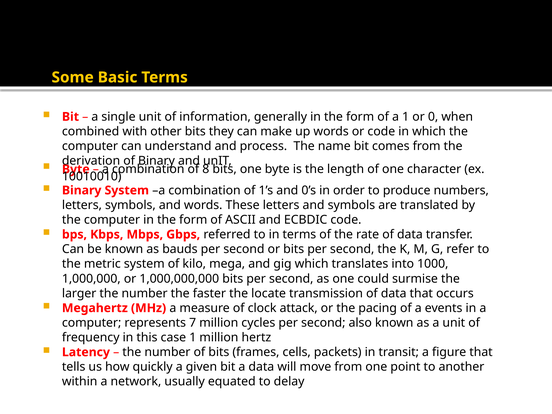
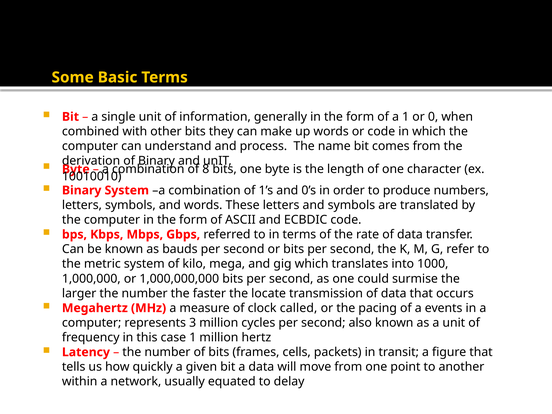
attack: attack -> called
7: 7 -> 3
